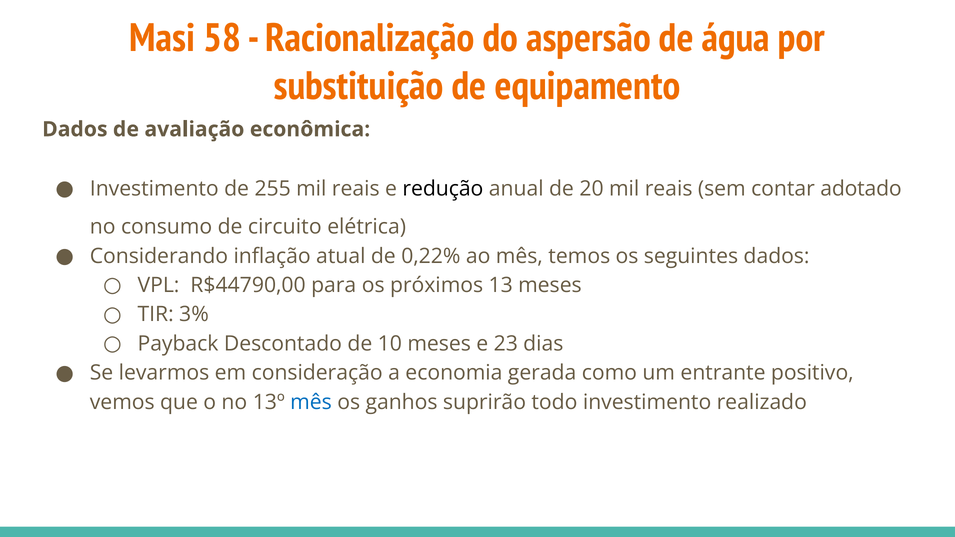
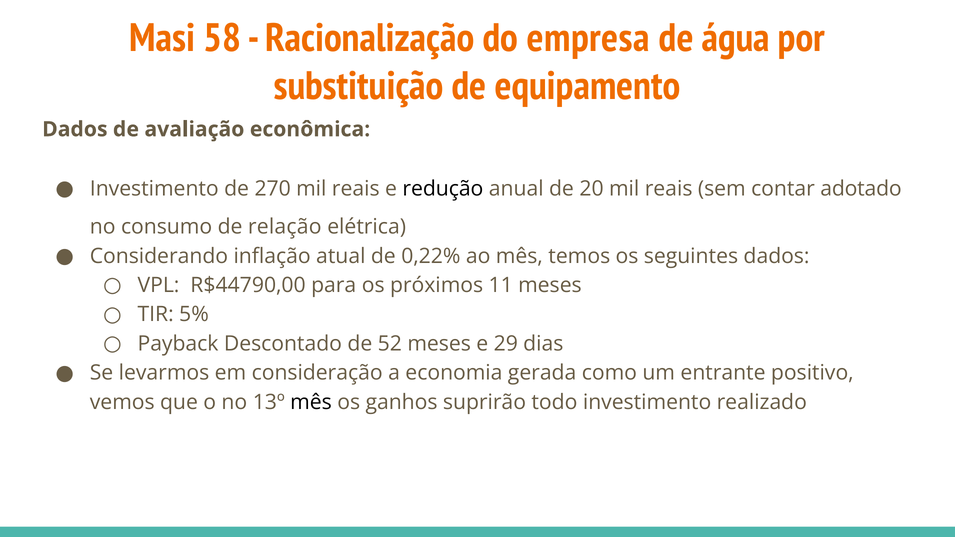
aspersão: aspersão -> empresa
255: 255 -> 270
circuito: circuito -> relação
13: 13 -> 11
3%: 3% -> 5%
10: 10 -> 52
23: 23 -> 29
mês at (311, 402) colour: blue -> black
